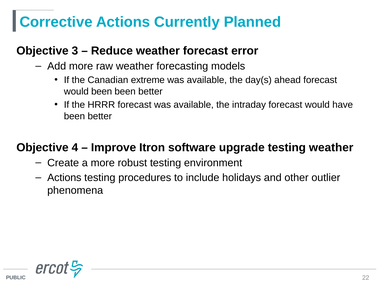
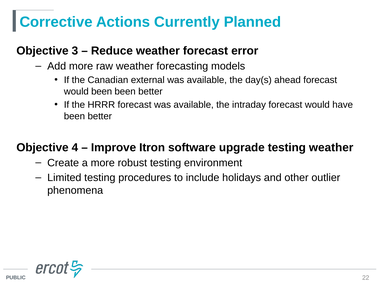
extreme: extreme -> external
Actions at (64, 178): Actions -> Limited
